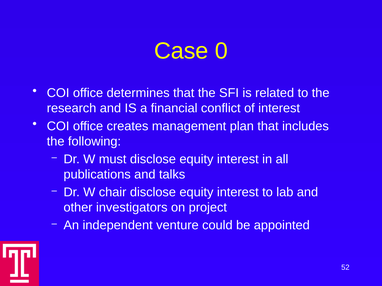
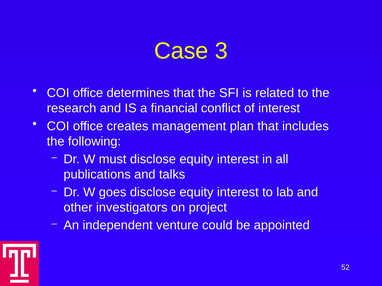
0: 0 -> 3
chair: chair -> goes
